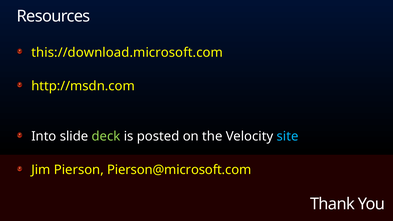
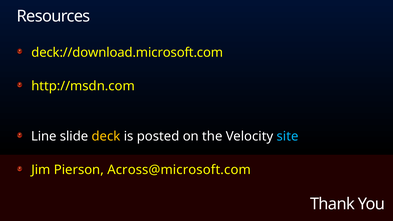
this://download.microsoft.com: this://download.microsoft.com -> deck://download.microsoft.com
Into: Into -> Line
deck colour: light green -> yellow
Pierson@microsoft.com: Pierson@microsoft.com -> Across@microsoft.com
